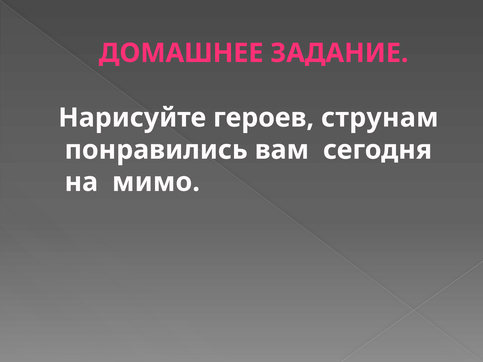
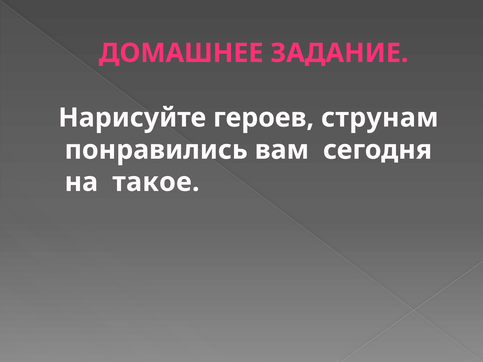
мимо: мимо -> такое
